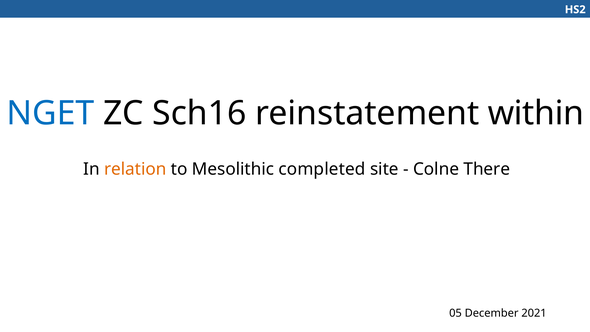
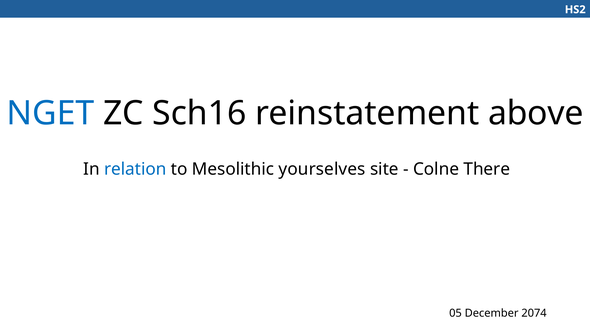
within: within -> above
relation colour: orange -> blue
completed: completed -> yourselves
2021: 2021 -> 2074
